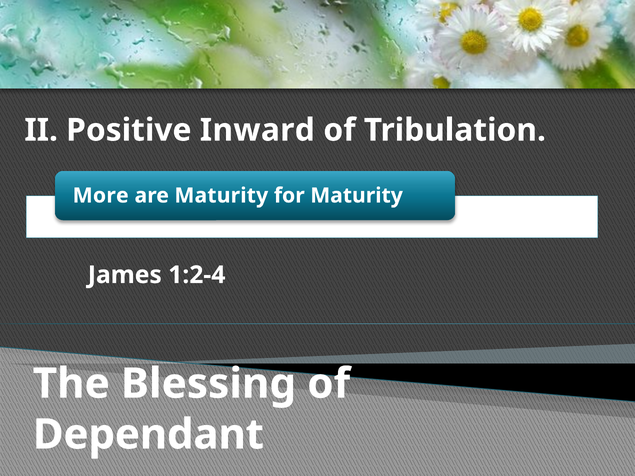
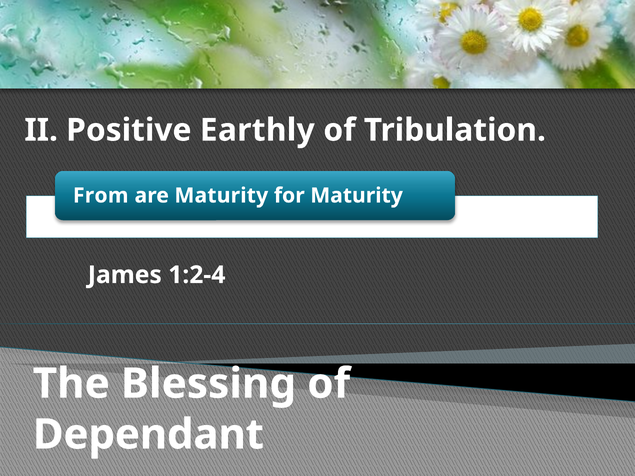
Inward: Inward -> Earthly
More: More -> From
